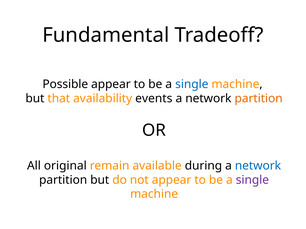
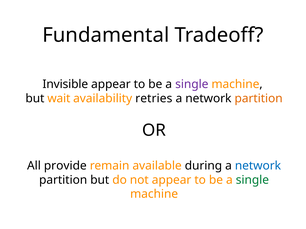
Possible: Possible -> Invisible
single at (192, 84) colour: blue -> purple
that: that -> wait
events: events -> retries
original: original -> provide
single at (252, 180) colour: purple -> green
